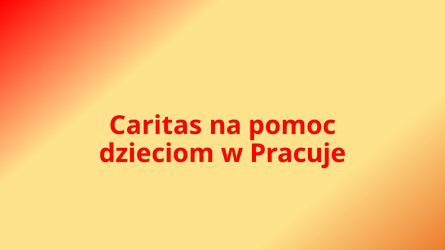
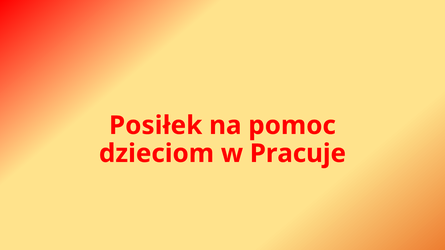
Caritas: Caritas -> Posiłek
